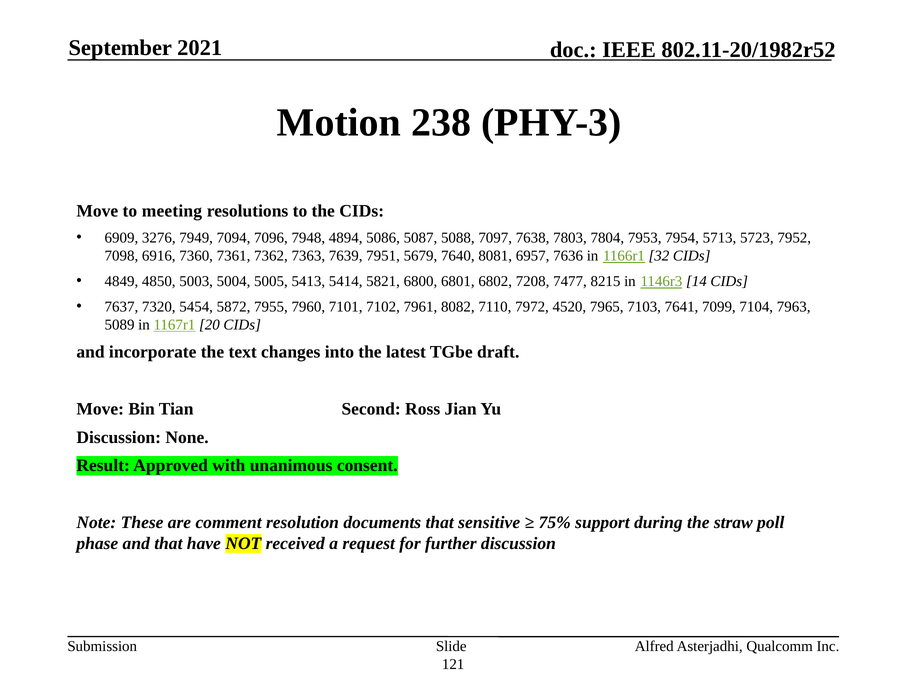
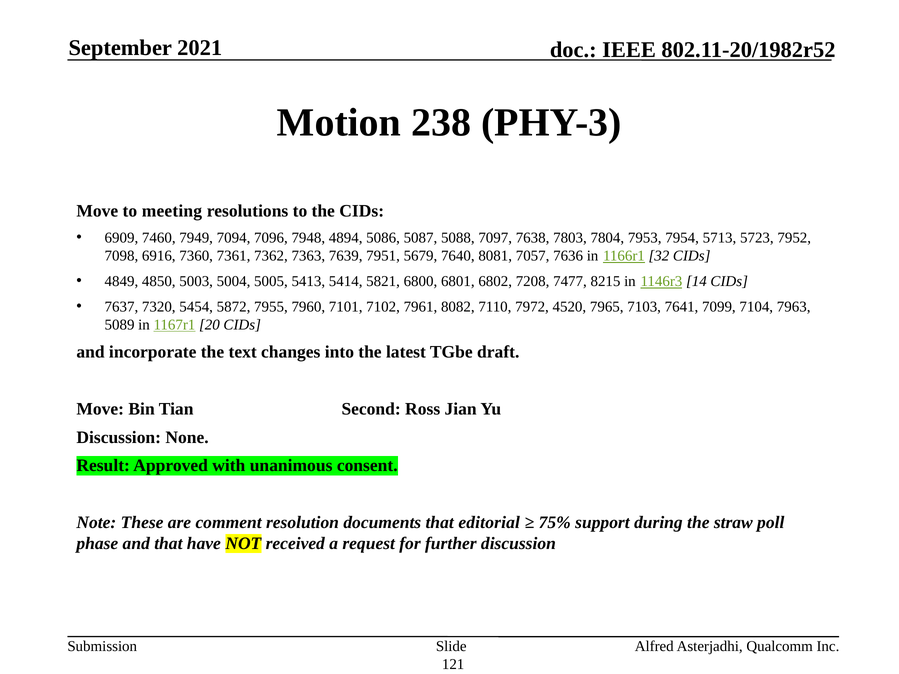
3276: 3276 -> 7460
6957: 6957 -> 7057
sensitive: sensitive -> editorial
